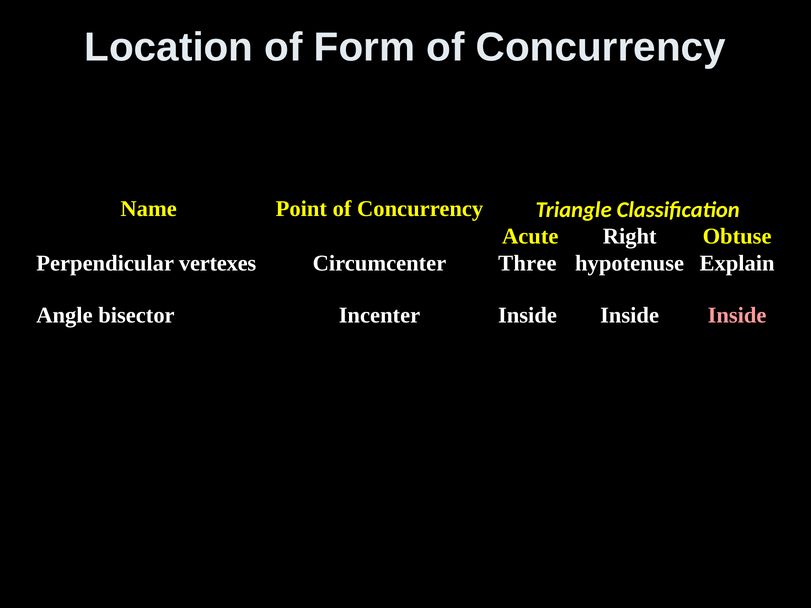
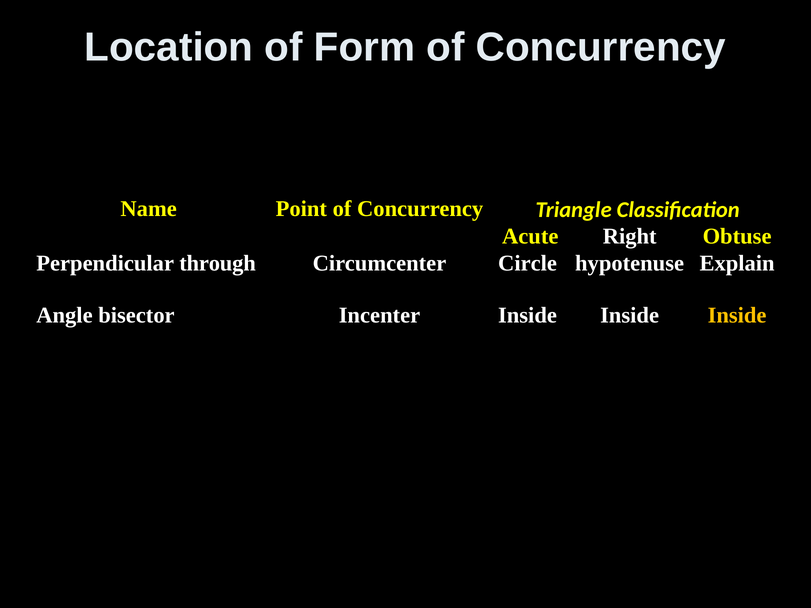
vertexes: vertexes -> through
Three: Three -> Circle
Inside at (737, 315) colour: pink -> yellow
